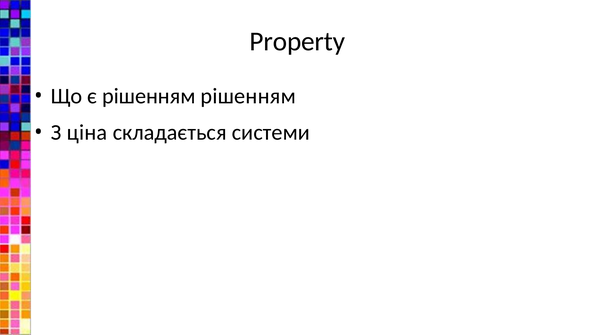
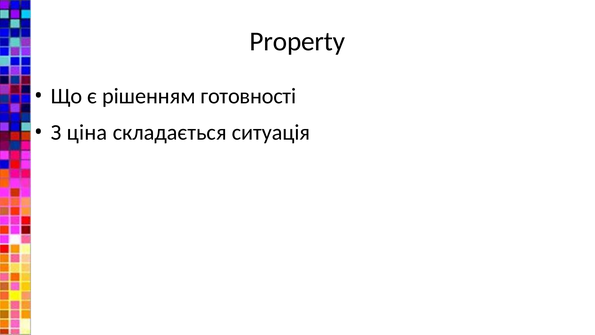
рішенням рішенням: рішенням -> готовності
системи: системи -> ситуація
